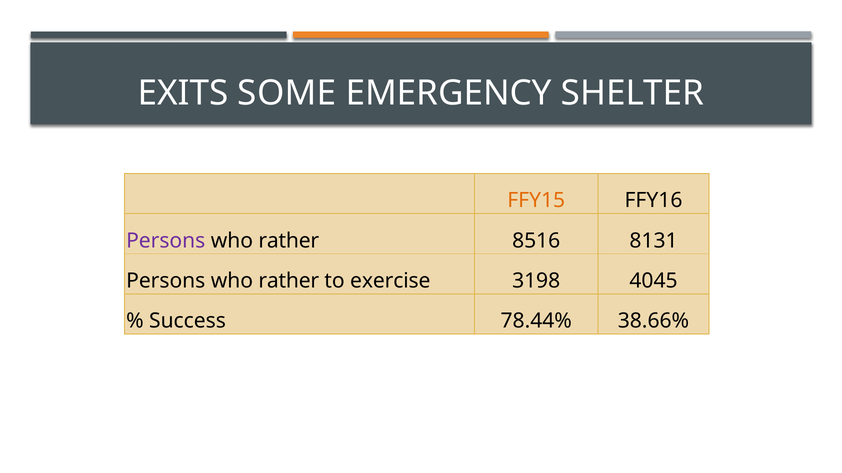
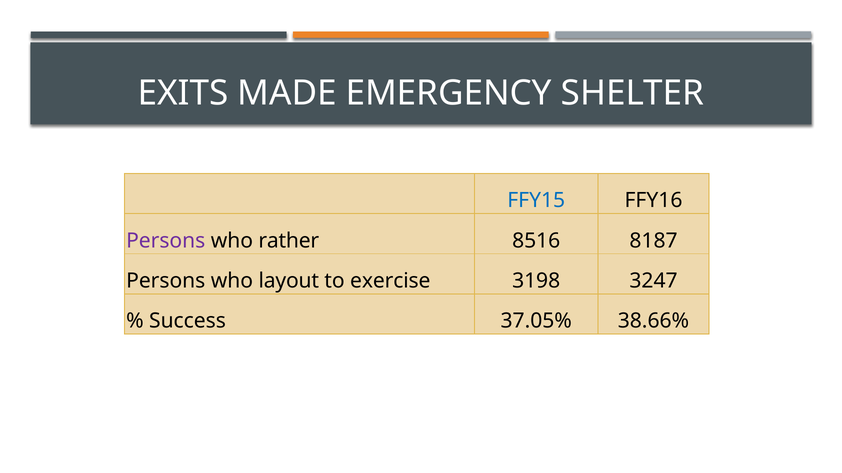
SOME: SOME -> MADE
FFY15 colour: orange -> blue
8131: 8131 -> 8187
rather at (289, 281): rather -> layout
4045: 4045 -> 3247
78.44%: 78.44% -> 37.05%
